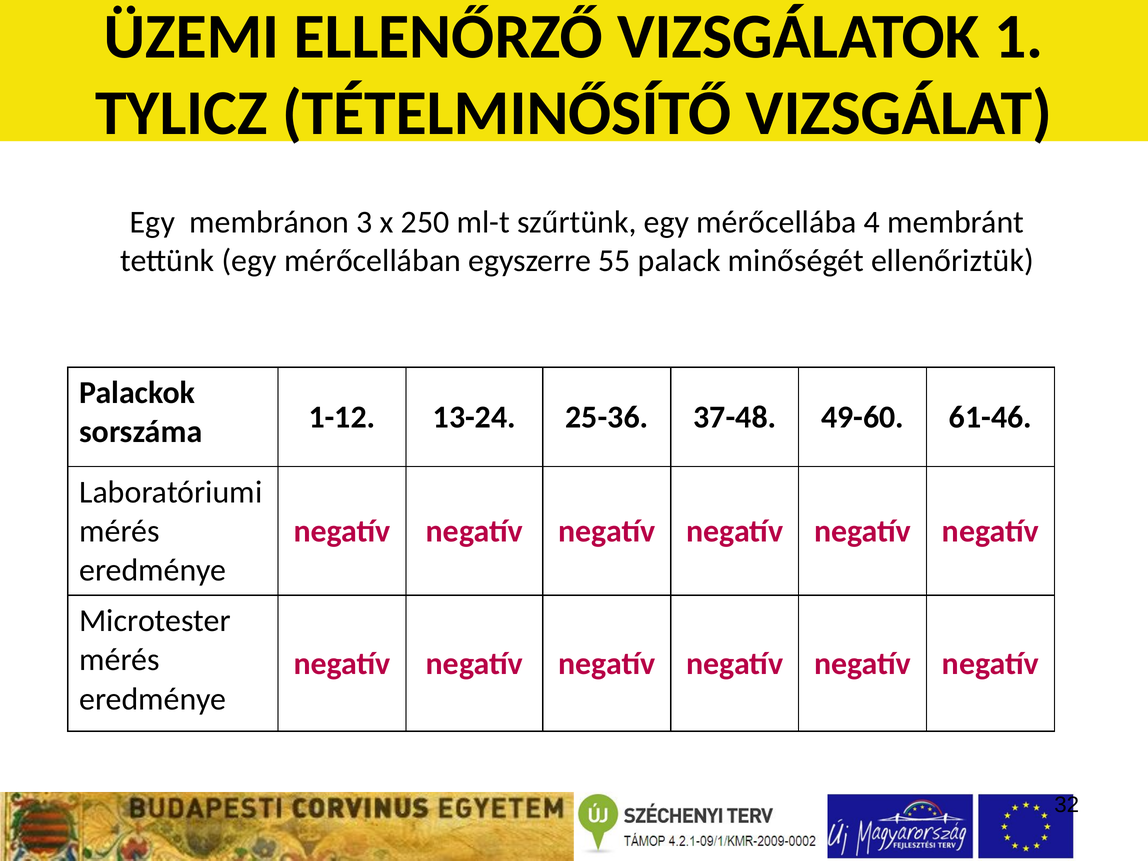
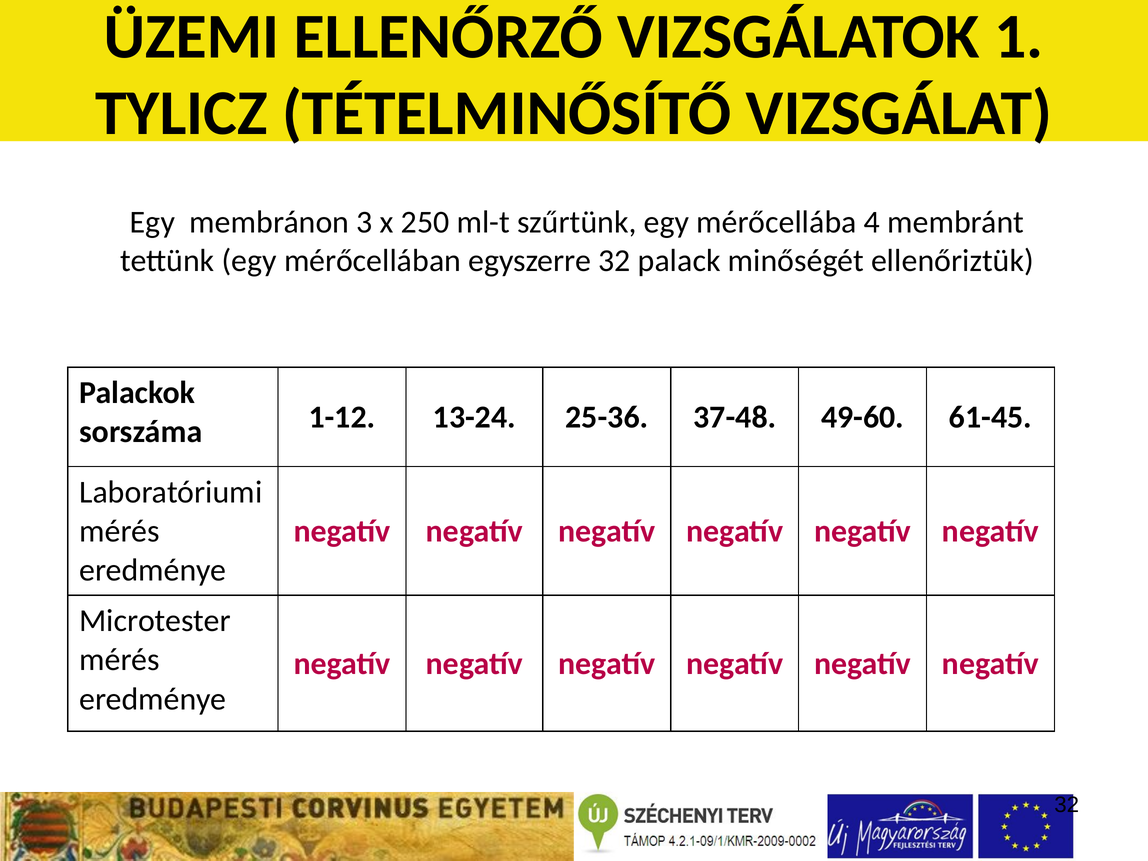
egyszerre 55: 55 -> 32
61-46: 61-46 -> 61-45
